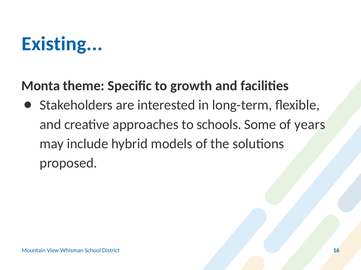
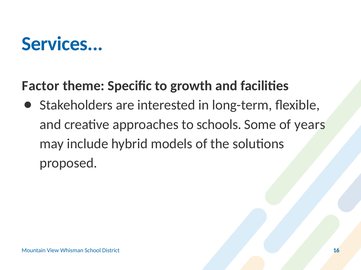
Existing: Existing -> Services
Monta: Monta -> Factor
